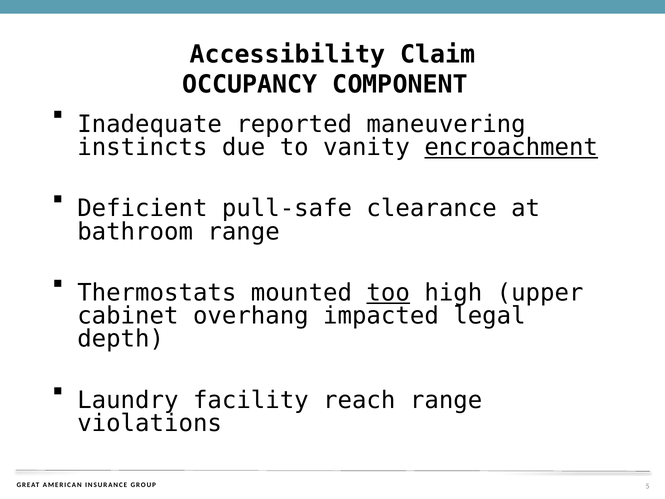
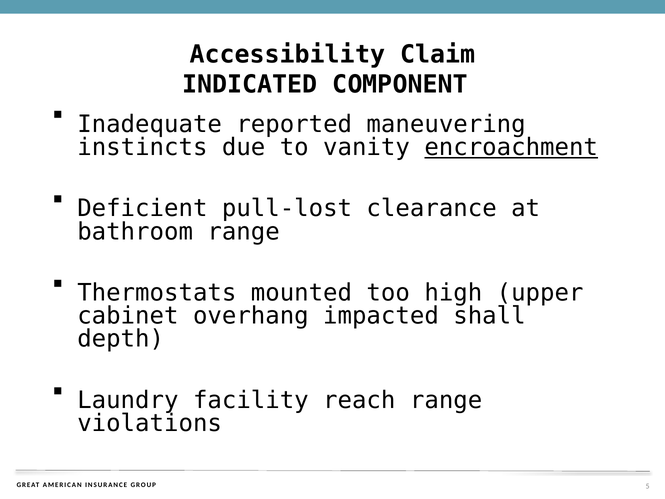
OCCUPANCY: OCCUPANCY -> INDICATED
pull-safe: pull-safe -> pull-lost
too underline: present -> none
legal: legal -> shall
